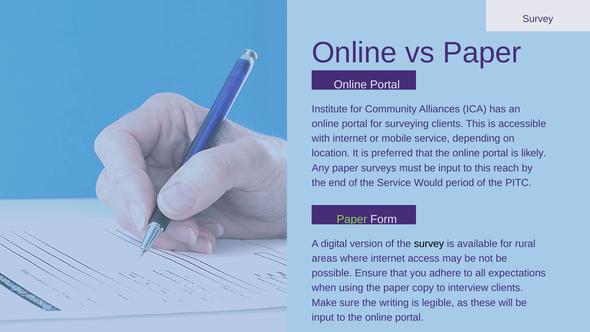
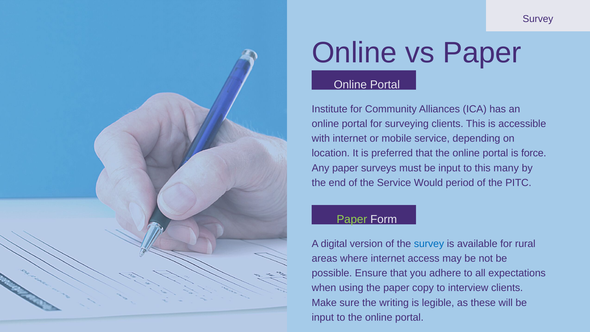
likely: likely -> force
reach: reach -> many
survey at (429, 244) colour: black -> blue
